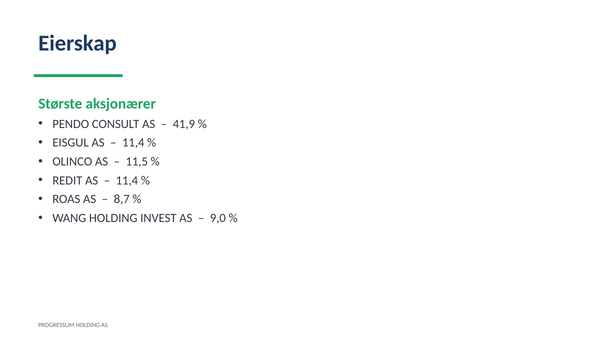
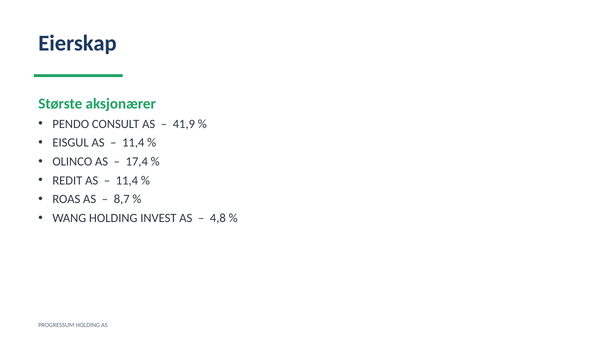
11,5: 11,5 -> 17,4
9,0: 9,0 -> 4,8
